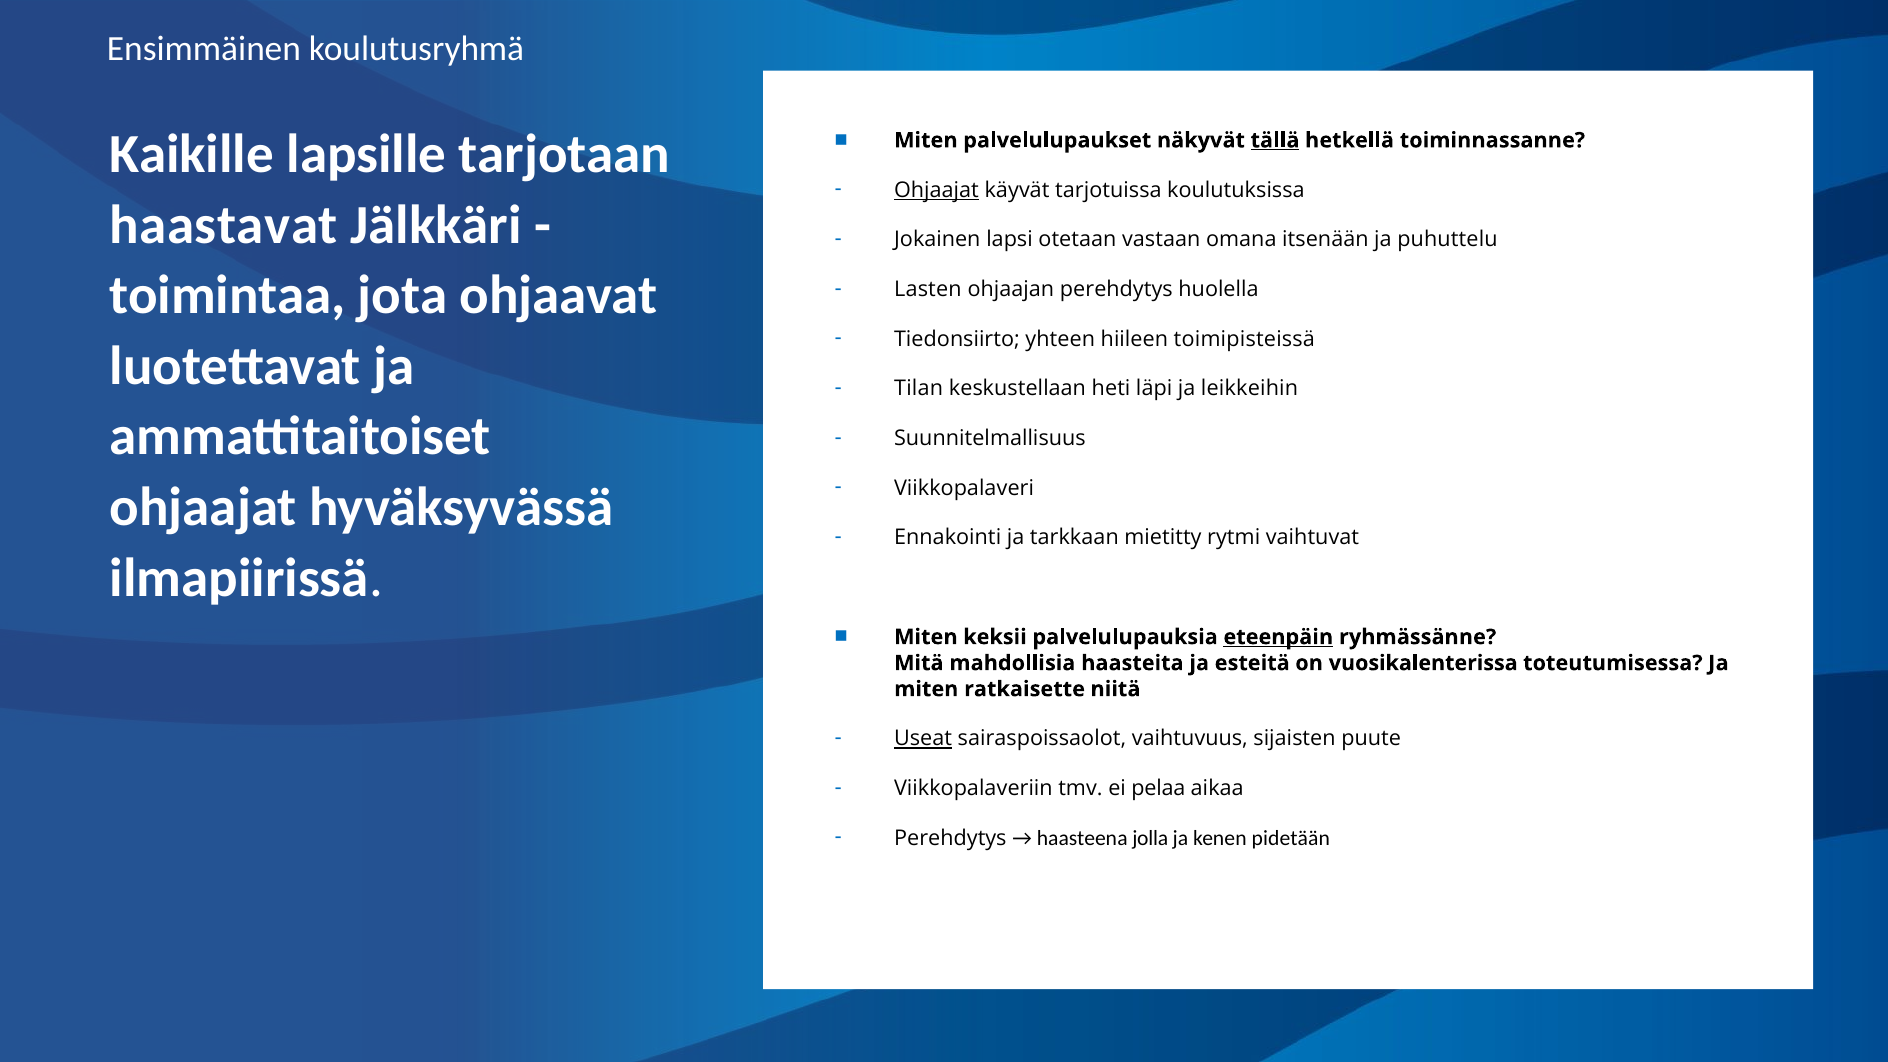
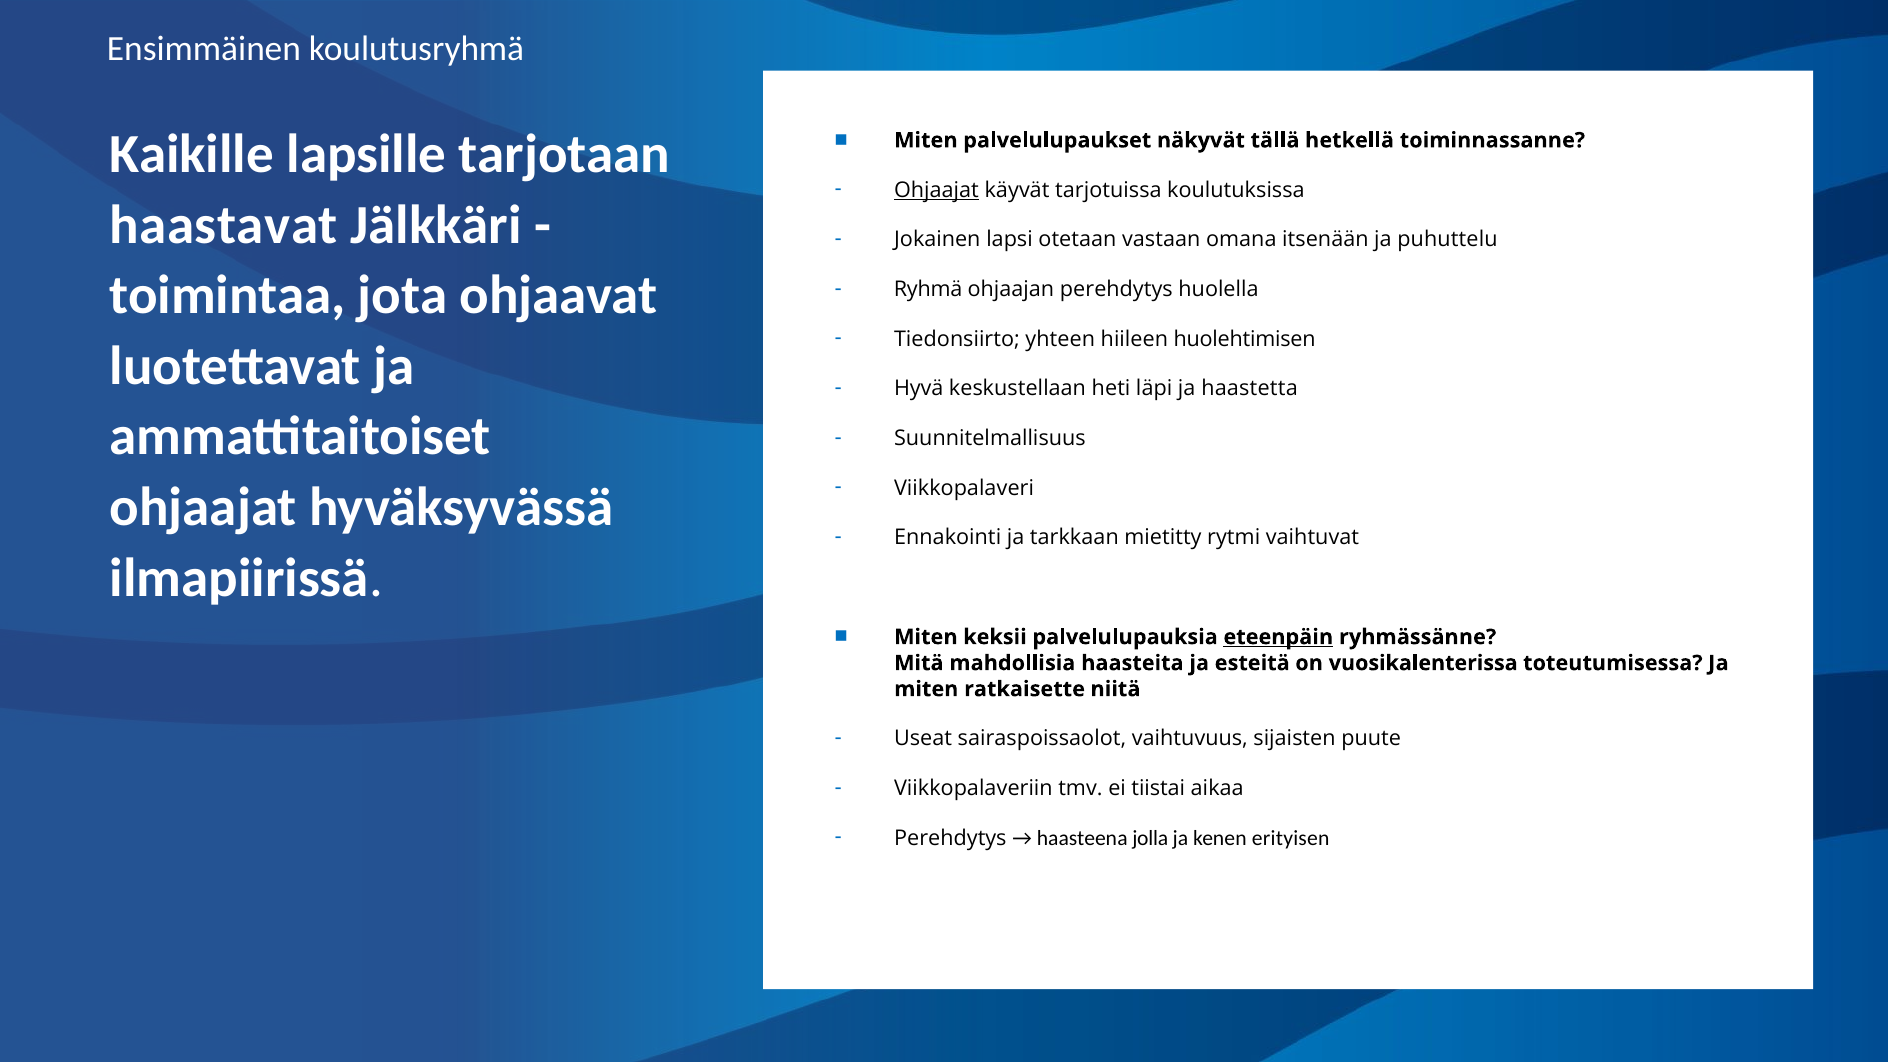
tällä underline: present -> none
Lasten: Lasten -> Ryhmä
toimipisteissä: toimipisteissä -> huolehtimisen
Tilan: Tilan -> Hyvä
leikkeihin: leikkeihin -> haastetta
Useat underline: present -> none
pelaa: pelaa -> tiistai
pidetään: pidetään -> erityisen
